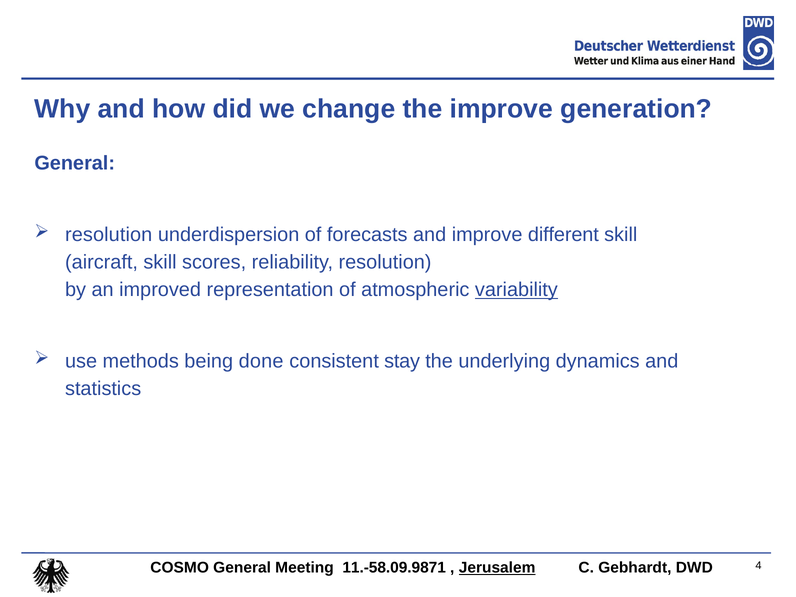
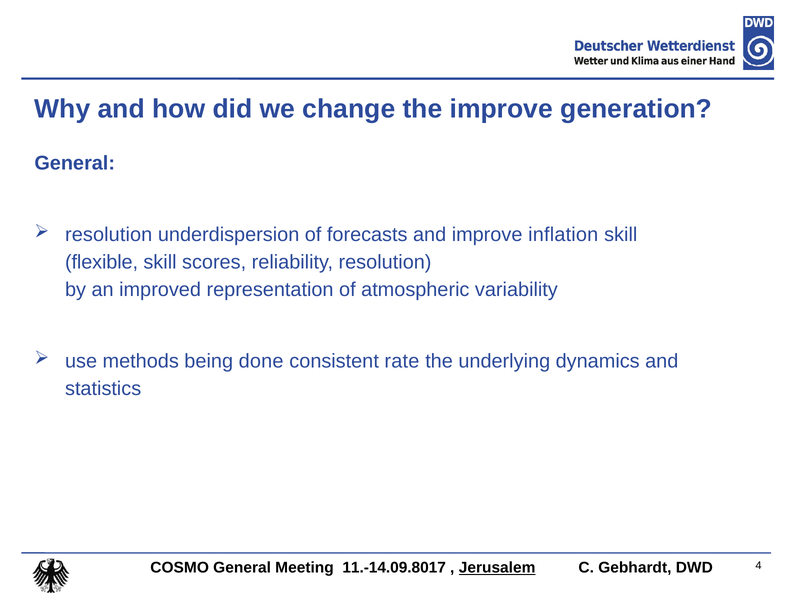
different: different -> inflation
aircraft: aircraft -> flexible
variability underline: present -> none
stay: stay -> rate
11.-58.09.9871: 11.-58.09.9871 -> 11.-14.09.8017
